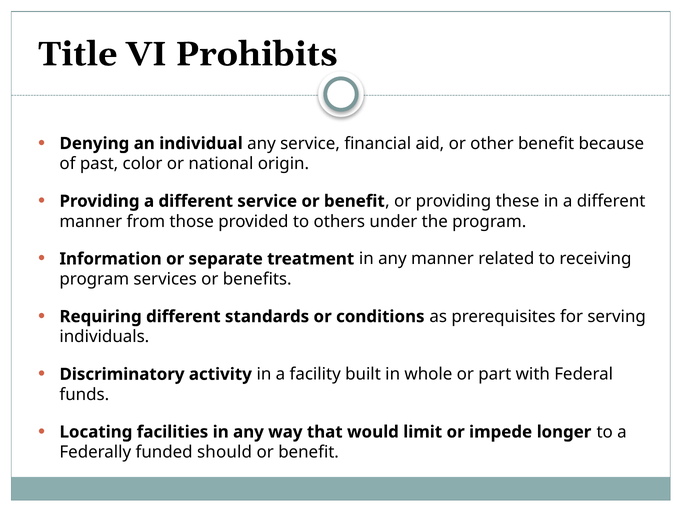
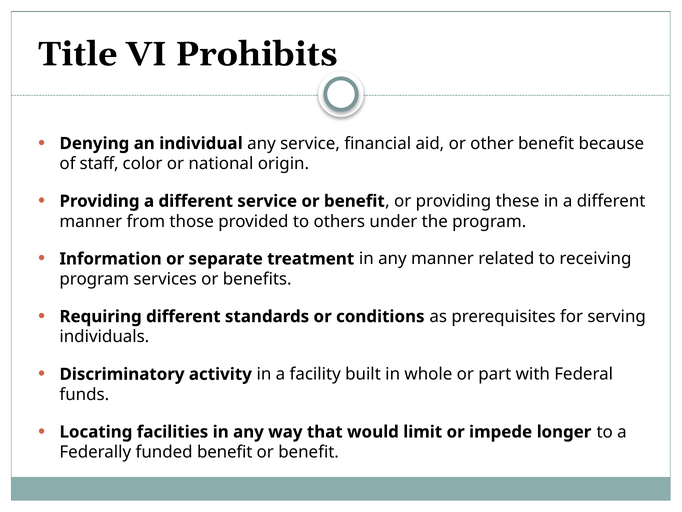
past: past -> staff
funded should: should -> benefit
